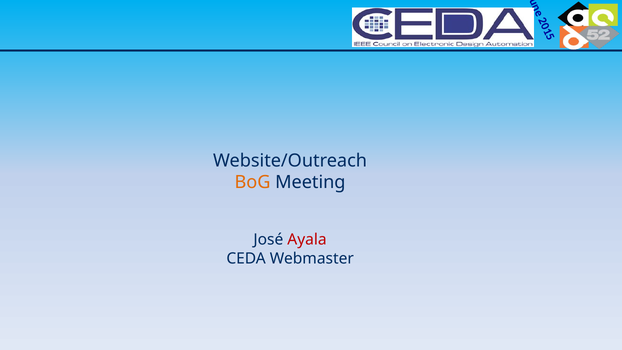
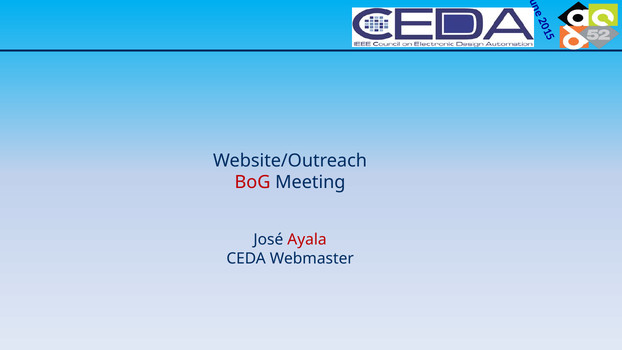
BoG colour: orange -> red
